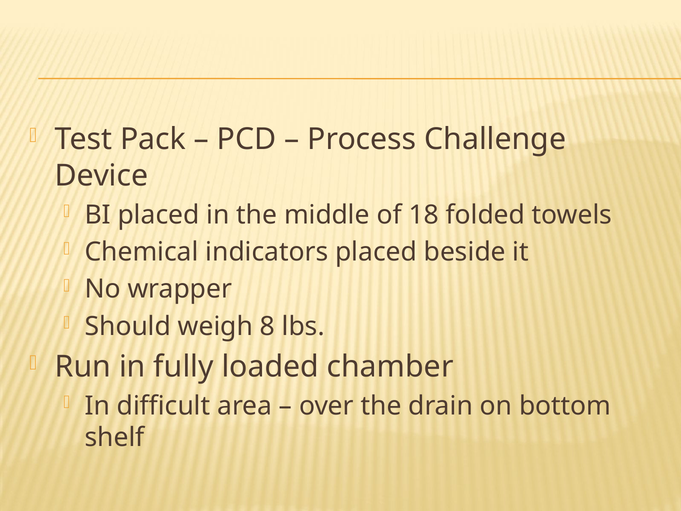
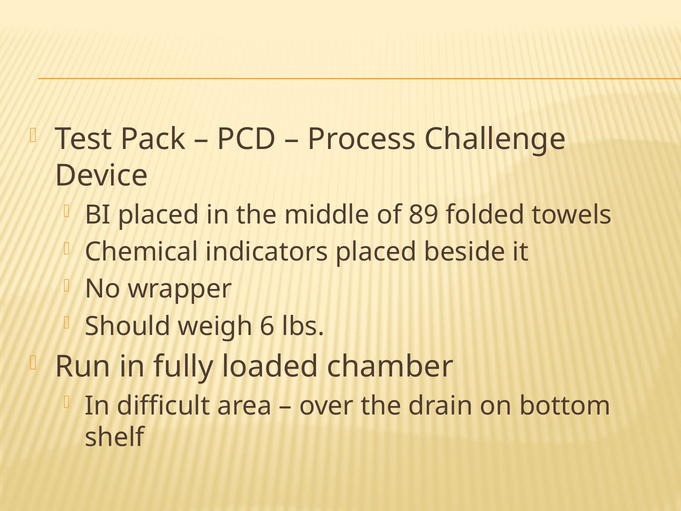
18: 18 -> 89
8: 8 -> 6
